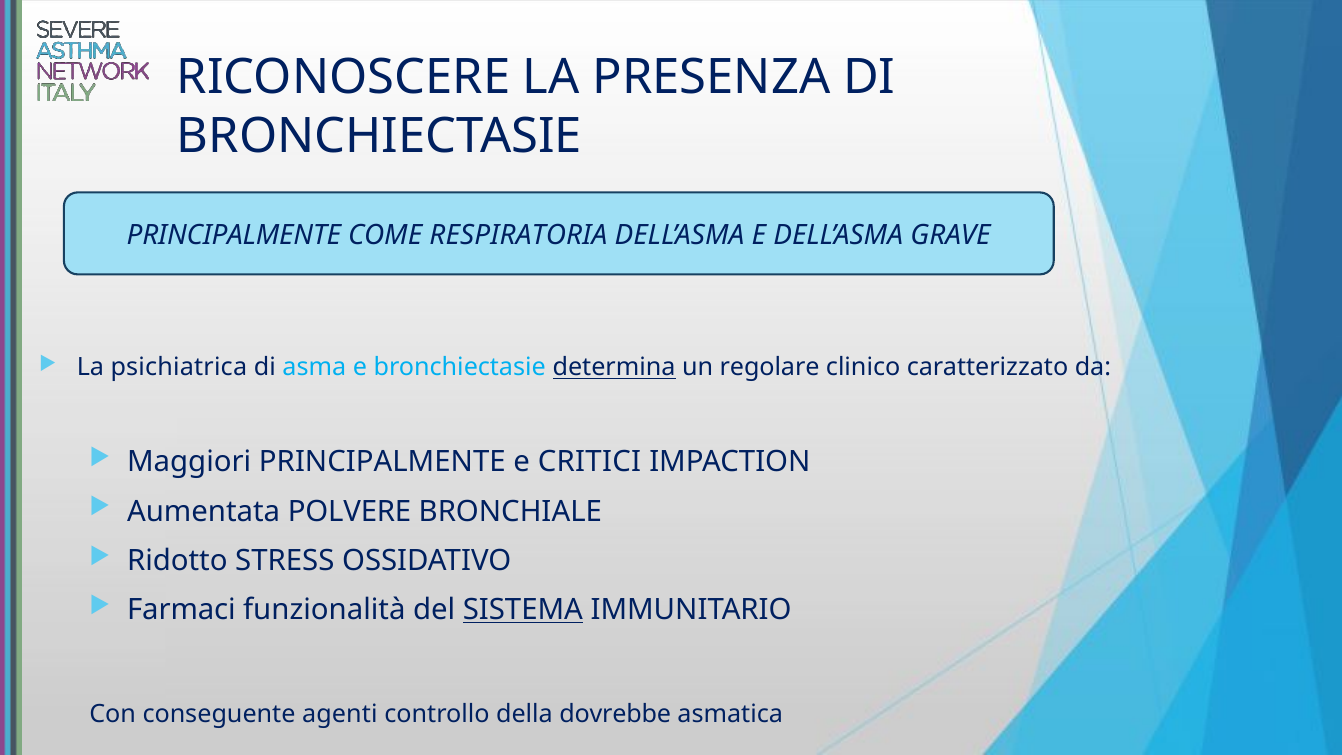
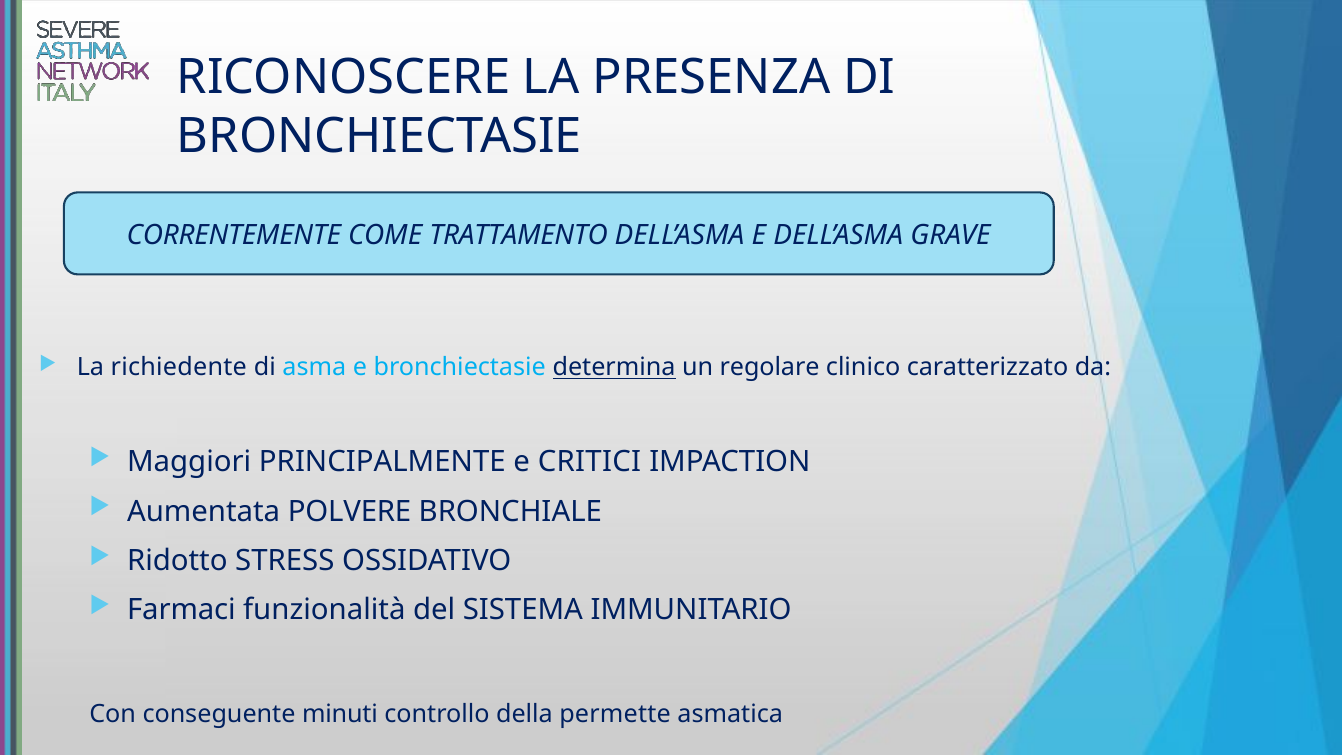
PRINCIPALMENTE at (234, 235): PRINCIPALMENTE -> CORRENTEMENTE
RESPIRATORIA: RESPIRATORIA -> TRATTAMENTO
psichiatrica: psichiatrica -> richiedente
SISTEMA underline: present -> none
agenti: agenti -> minuti
dovrebbe: dovrebbe -> permette
